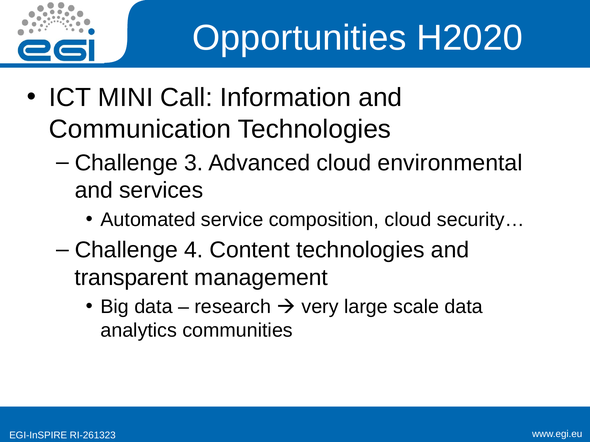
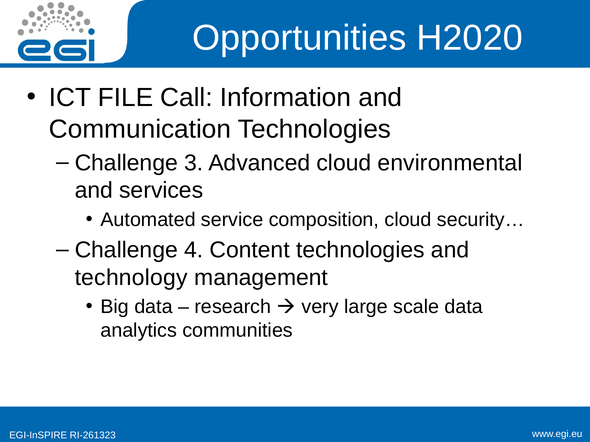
MINI: MINI -> FILE
transparent: transparent -> technology
